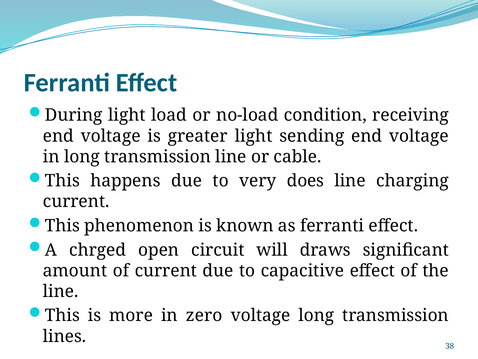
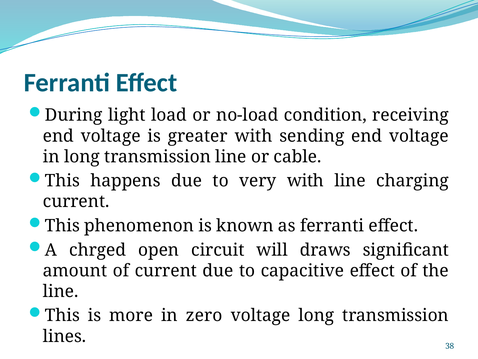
greater light: light -> with
very does: does -> with
